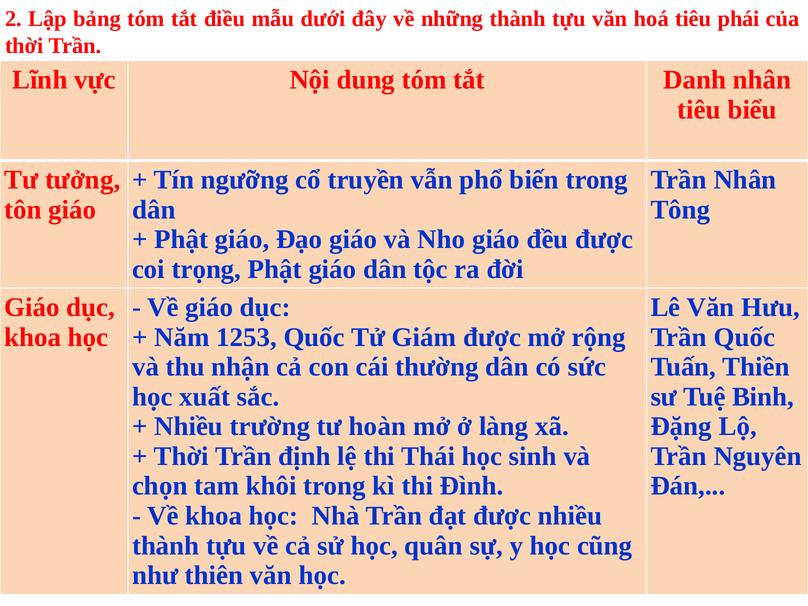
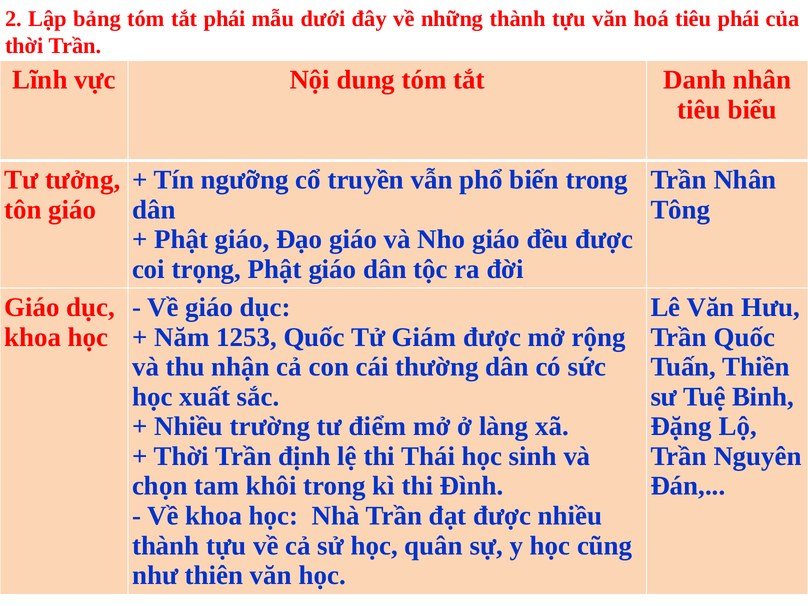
tắt điều: điều -> phái
hoàn: hoàn -> điểm
